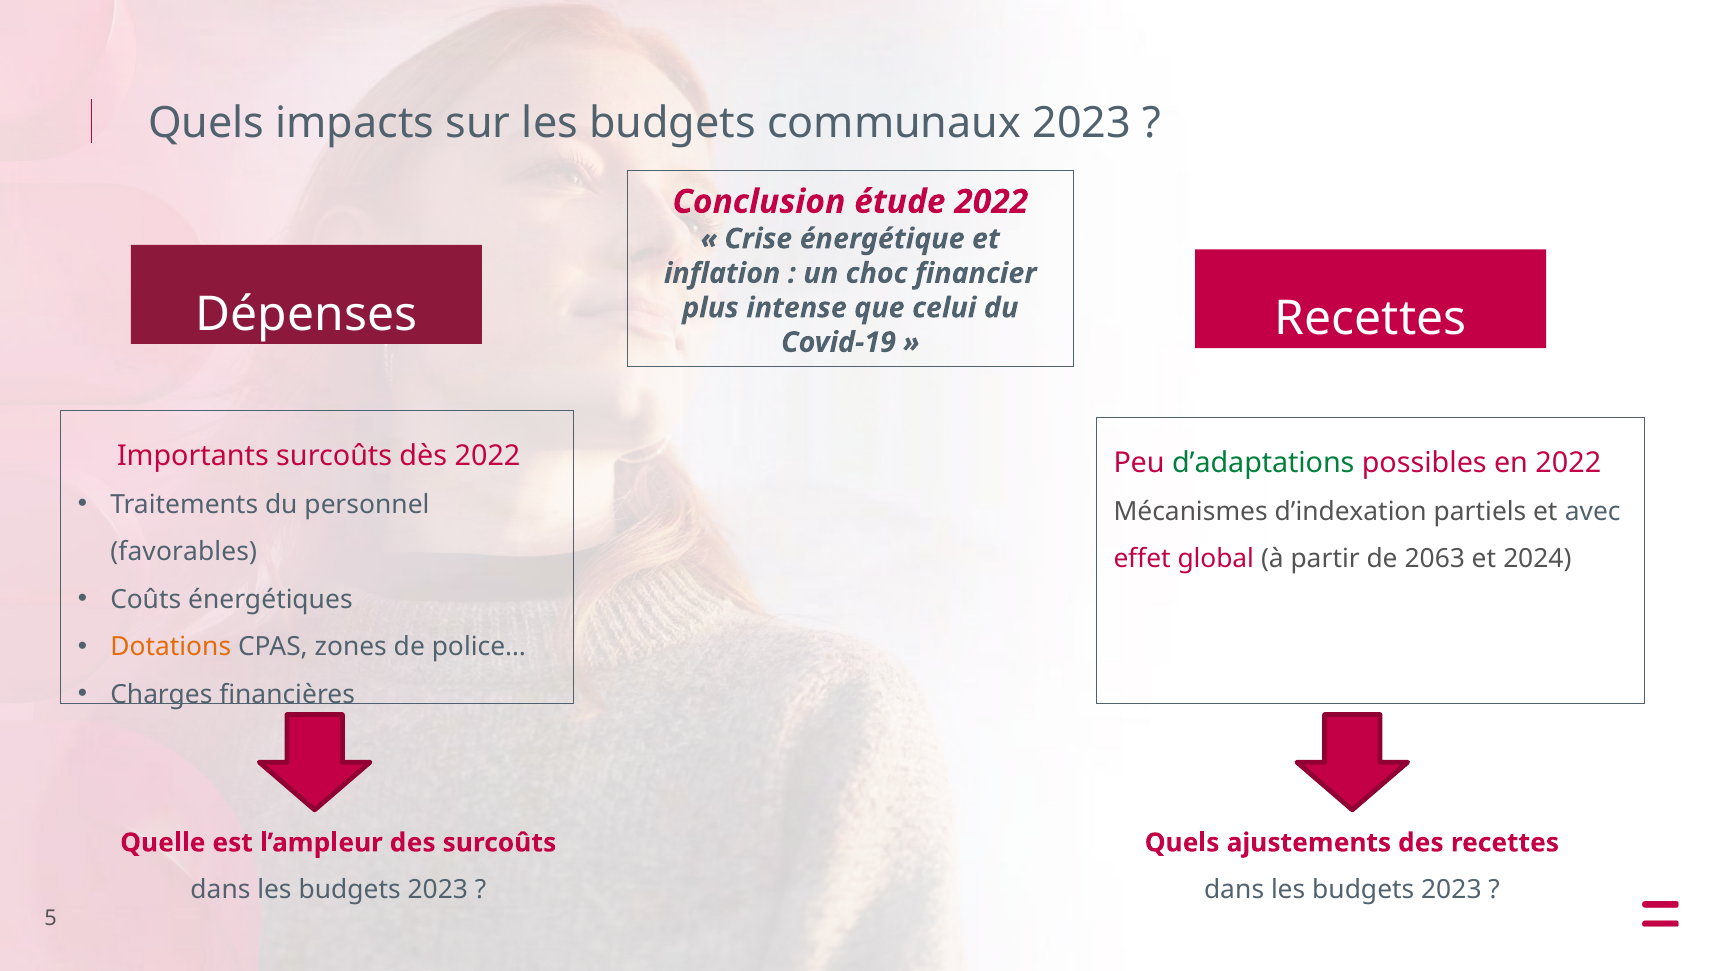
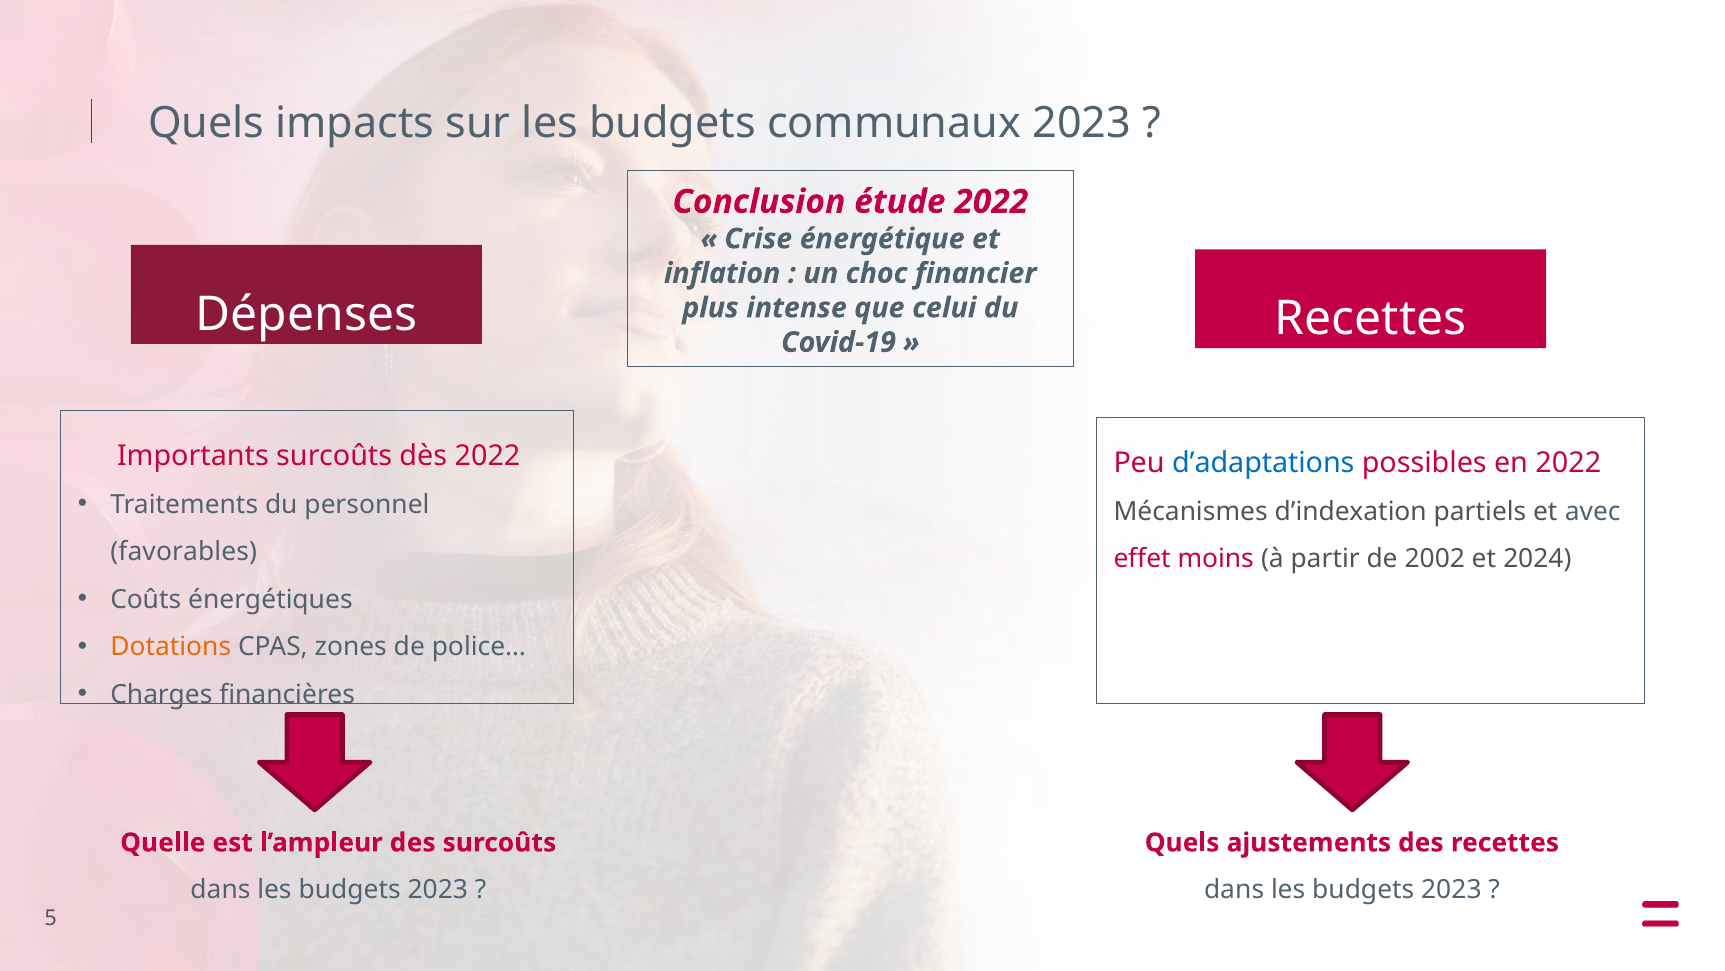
d’adaptations colour: green -> blue
global: global -> moins
2063: 2063 -> 2002
